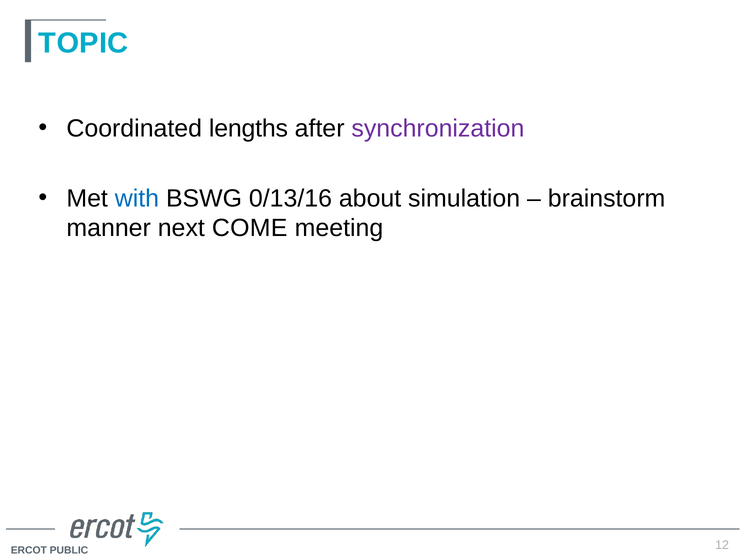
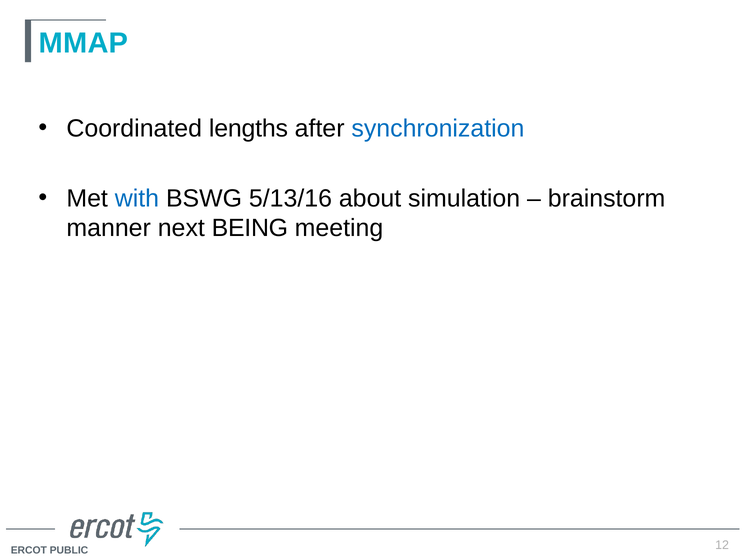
TOPIC: TOPIC -> MMAP
synchronization colour: purple -> blue
0/13/16: 0/13/16 -> 5/13/16
COME: COME -> BEING
